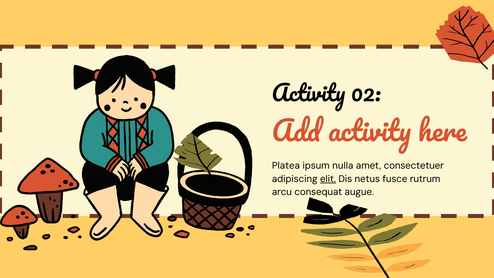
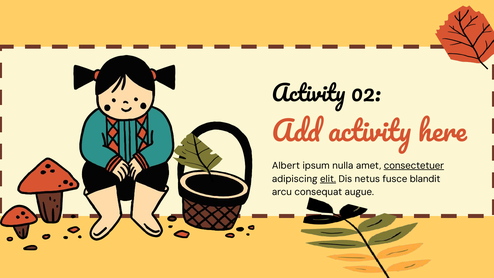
Platea: Platea -> Albert
consectetuer underline: none -> present
rutrum: rutrum -> blandit
